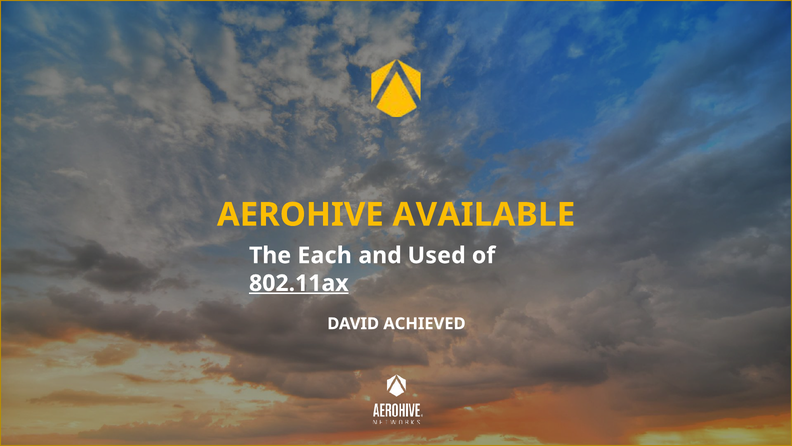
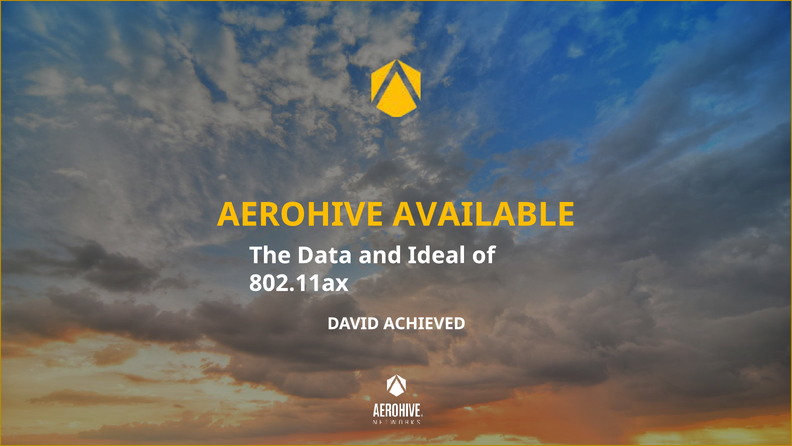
Each: Each -> Data
Used: Used -> Ideal
802.11ax underline: present -> none
